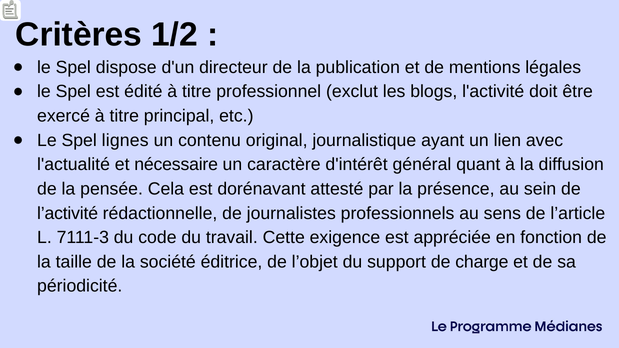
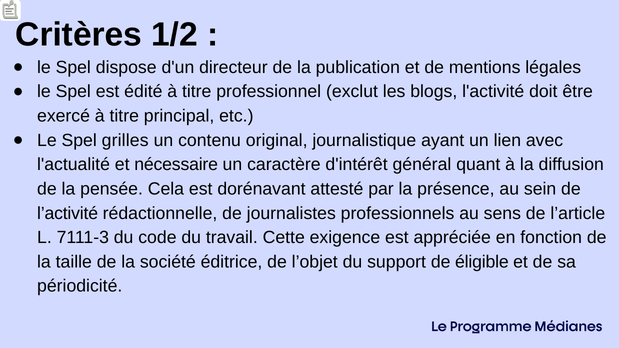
lignes: lignes -> grilles
charge: charge -> éligible
